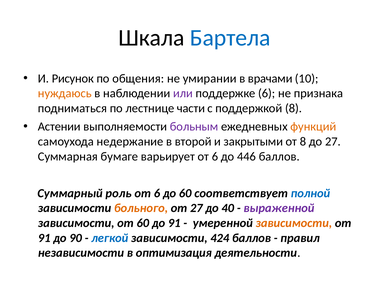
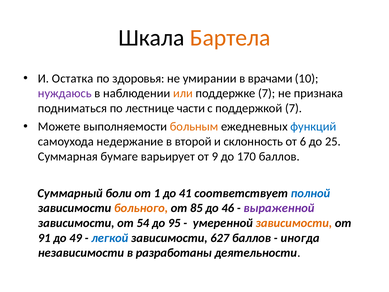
Бартела colour: blue -> orange
Рисунок: Рисунок -> Остатка
общения: общения -> здоровья
нуждаюсь colour: orange -> purple
или colour: purple -> orange
поддержке 6: 6 -> 7
поддержкой 8: 8 -> 7
Астении: Астении -> Можете
больным colour: purple -> orange
функций colour: orange -> blue
закрытыми: закрытыми -> склонность
от 8: 8 -> 6
до 27: 27 -> 25
варьирует от 6: 6 -> 9
446: 446 -> 170
роль: роль -> боли
6 at (157, 193): 6 -> 1
до 60: 60 -> 41
от 27: 27 -> 85
40: 40 -> 46
от 60: 60 -> 54
до 91: 91 -> 95
90: 90 -> 49
424: 424 -> 627
правил: правил -> иногда
оптимизация: оптимизация -> разработаны
